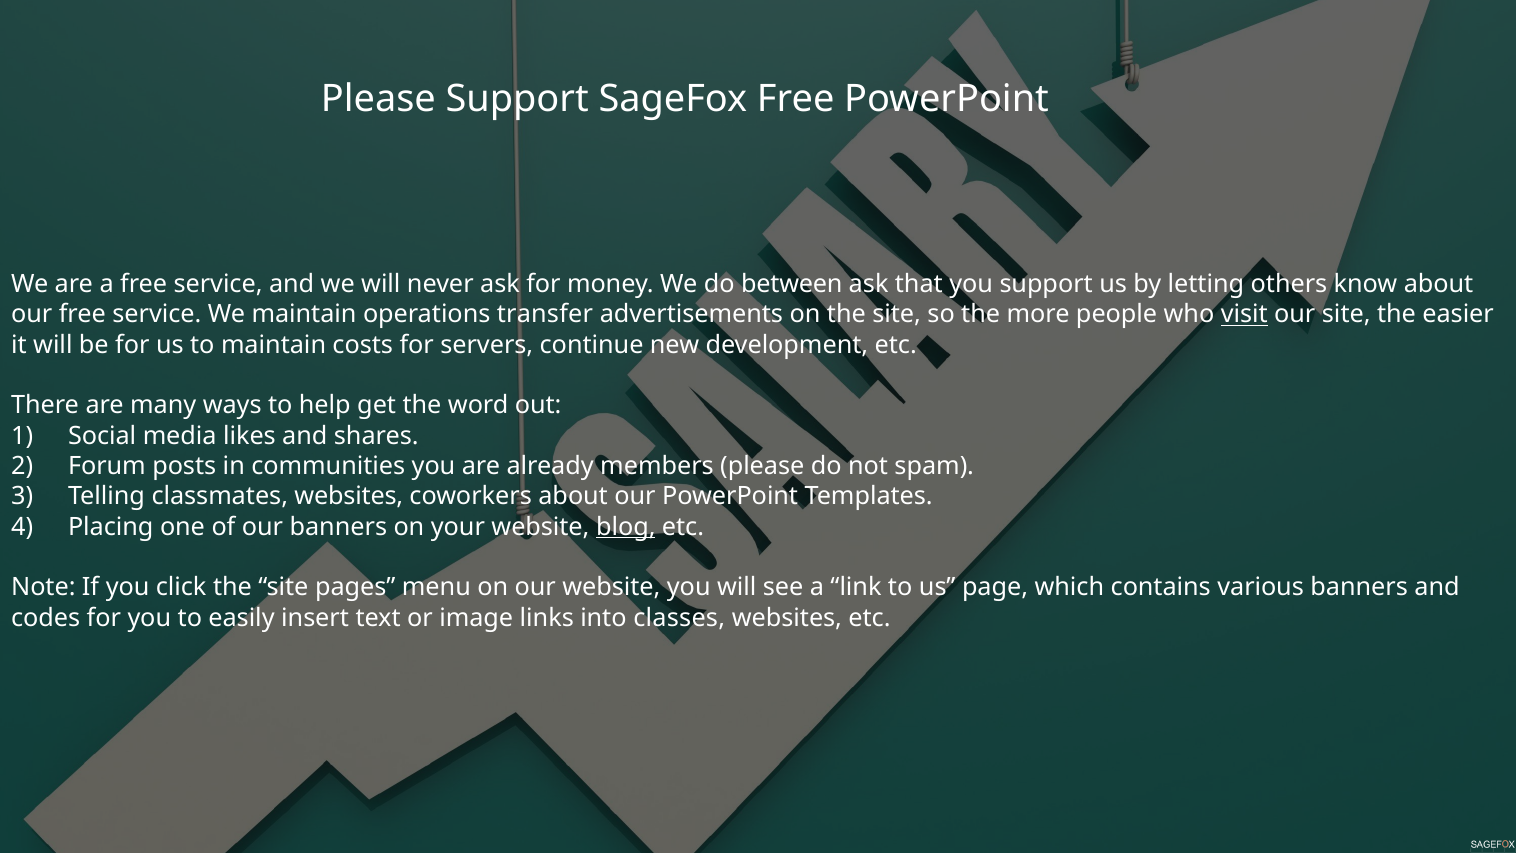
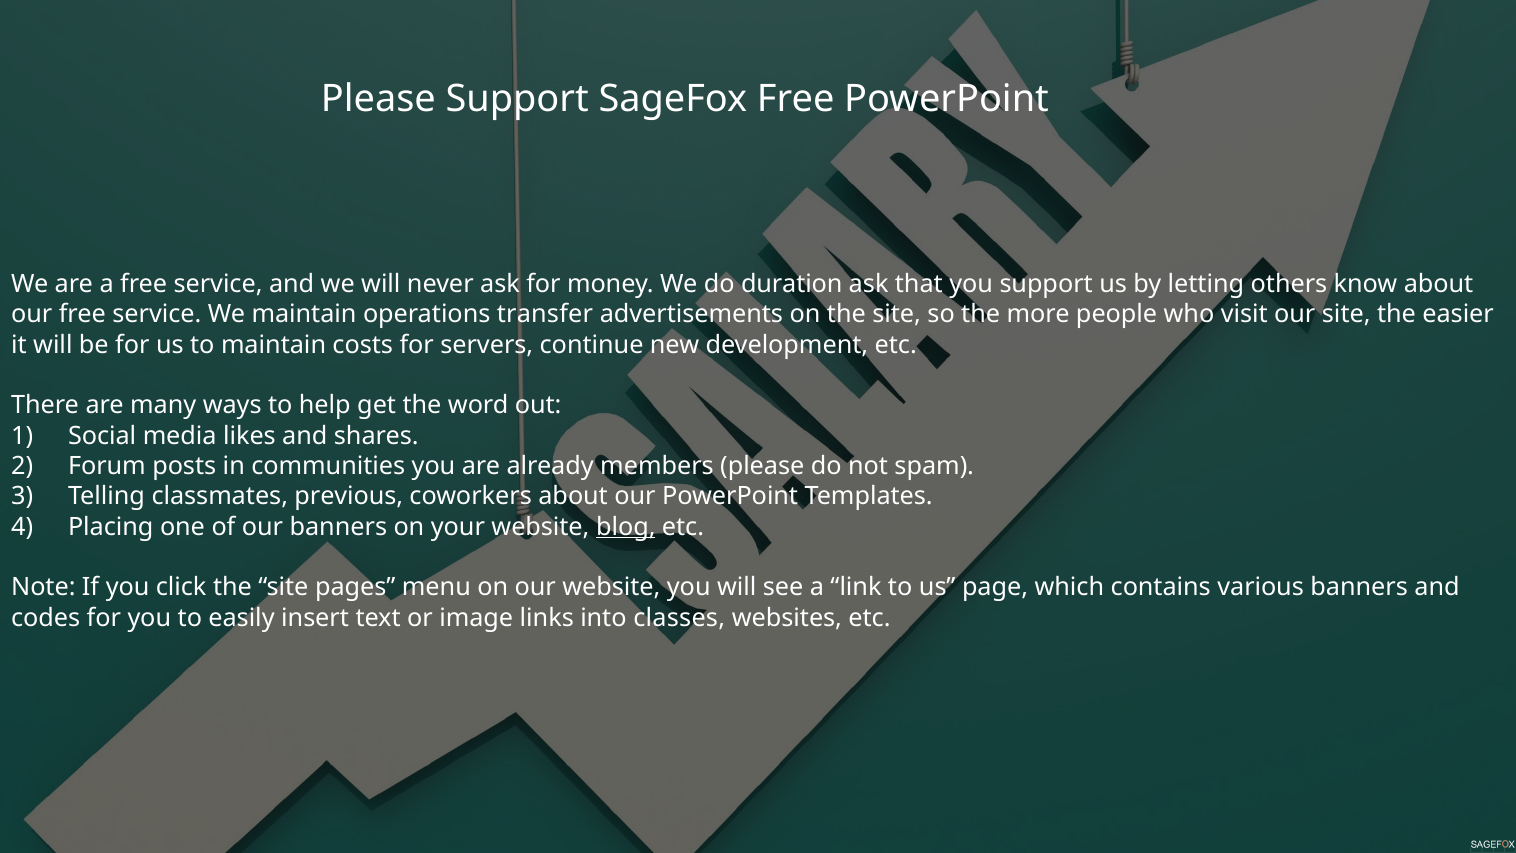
between: between -> duration
visit underline: present -> none
classmates websites: websites -> previous
